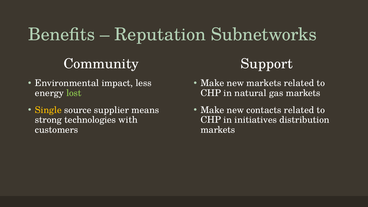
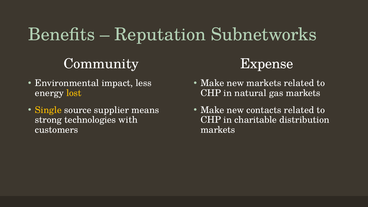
Support: Support -> Expense
lost colour: light green -> yellow
initiatives: initiatives -> charitable
